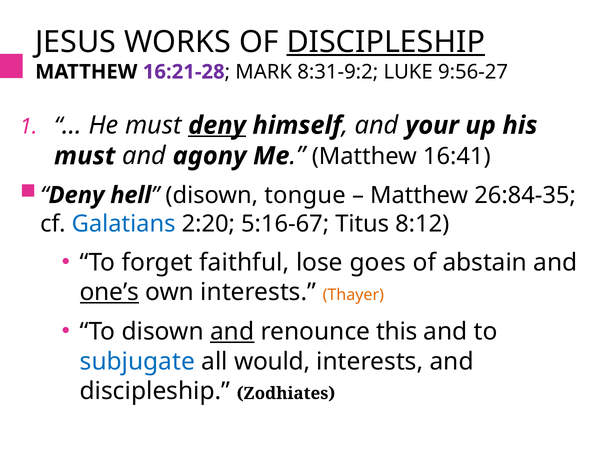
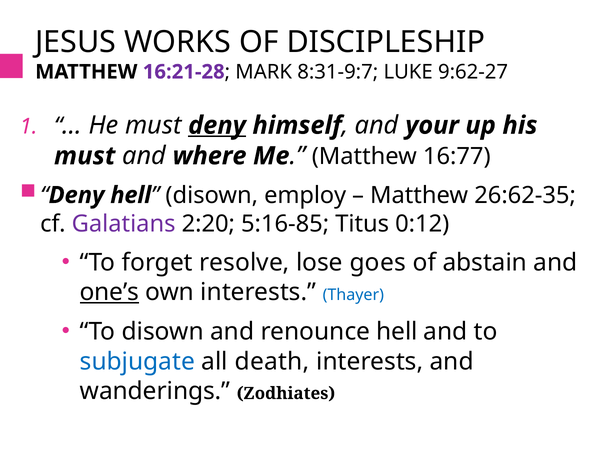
DISCIPLESHIP at (386, 42) underline: present -> none
8:31-9:2: 8:31-9:2 -> 8:31-9:7
9:56-27: 9:56-27 -> 9:62-27
agony: agony -> where
16:41: 16:41 -> 16:77
tongue: tongue -> employ
26:84-35: 26:84-35 -> 26:62-35
Galatians colour: blue -> purple
5:16-67: 5:16-67 -> 5:16-85
8:12: 8:12 -> 0:12
faithful: faithful -> resolve
Thayer colour: orange -> blue
and at (232, 331) underline: present -> none
renounce this: this -> hell
would: would -> death
discipleship at (155, 390): discipleship -> wanderings
